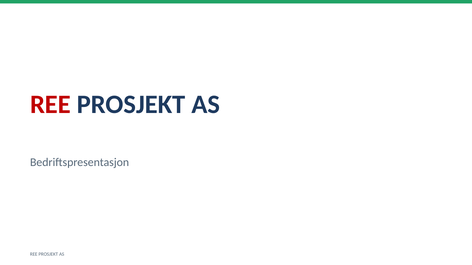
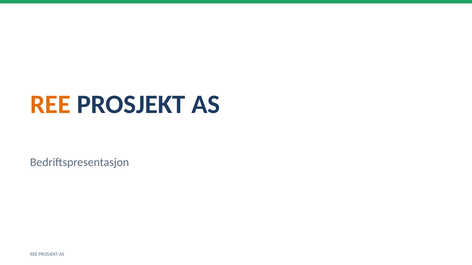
REE at (50, 105) colour: red -> orange
